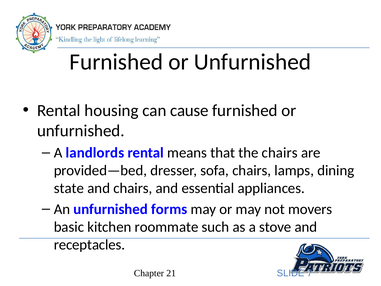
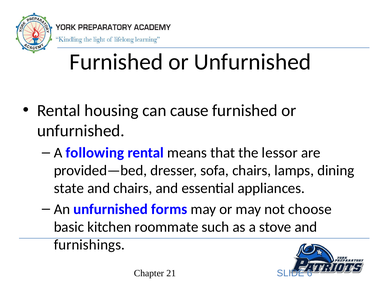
landlords: landlords -> following
the chairs: chairs -> lessor
movers: movers -> choose
receptacles: receptacles -> furnishings
7: 7 -> 6
